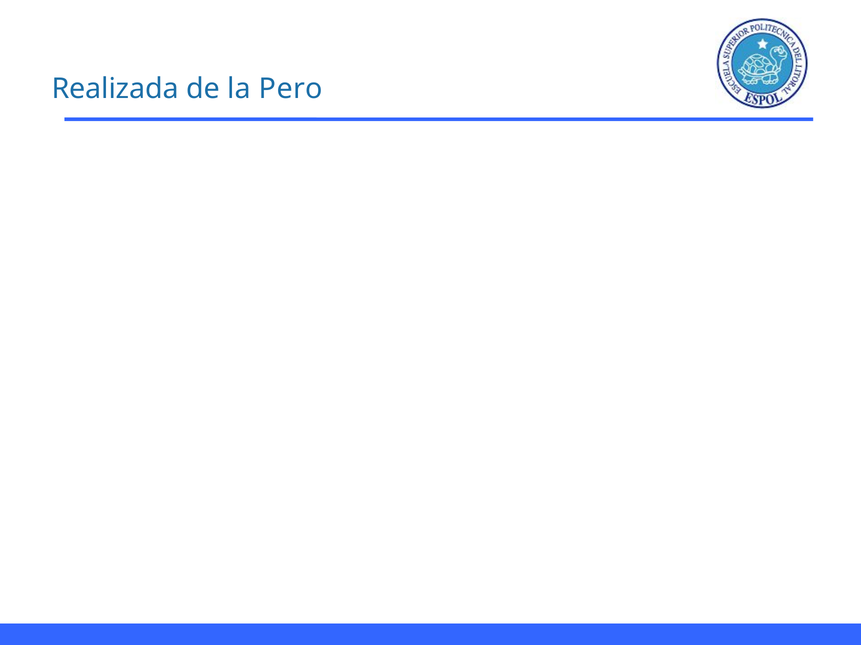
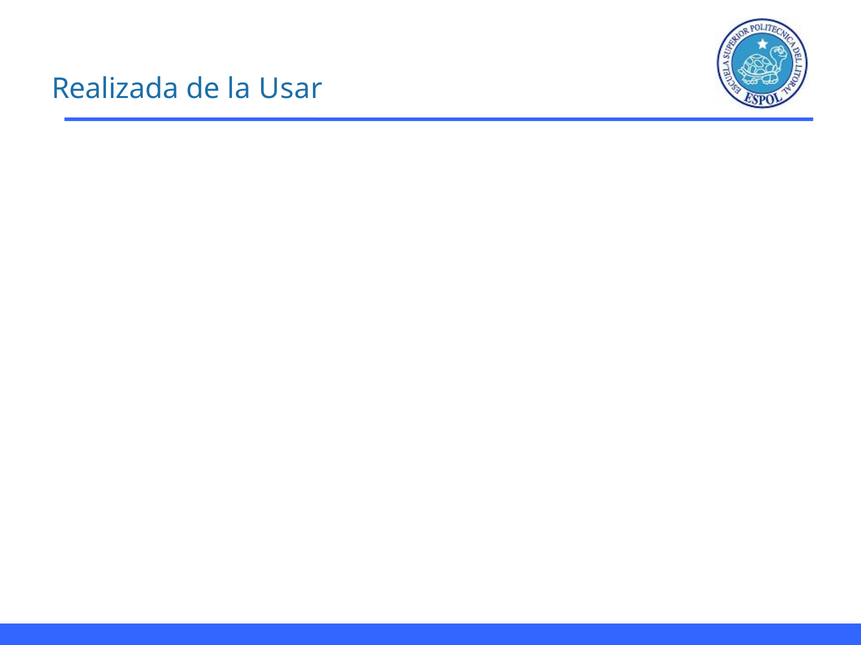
Pero: Pero -> Usar
